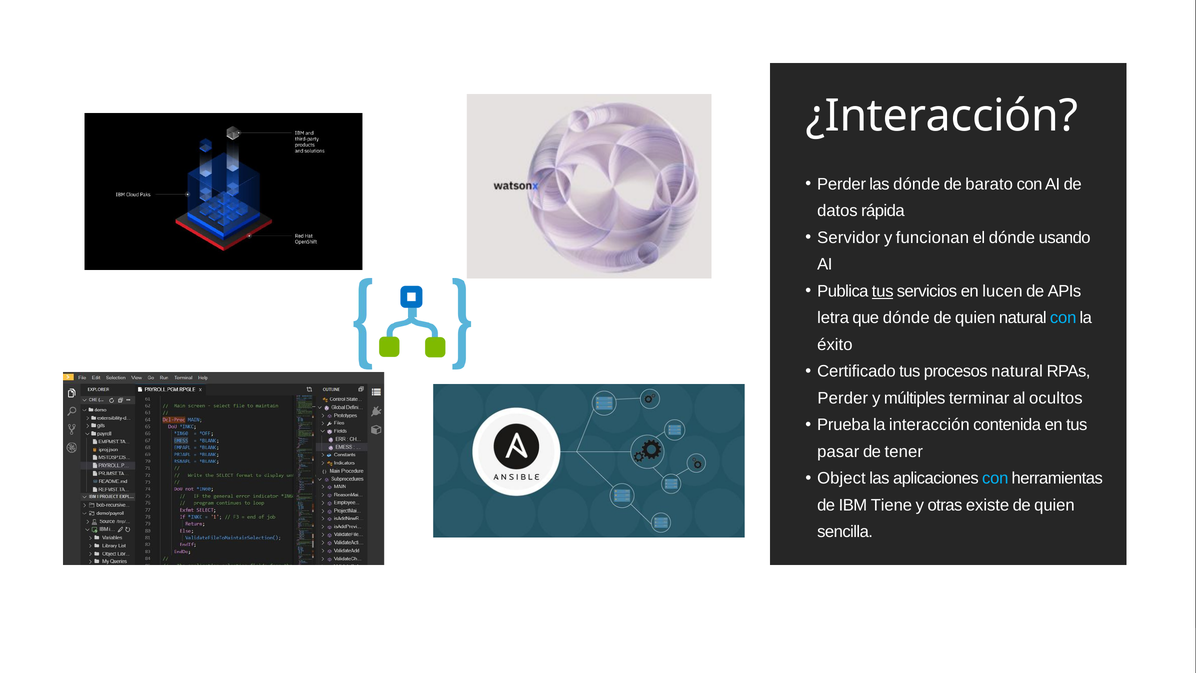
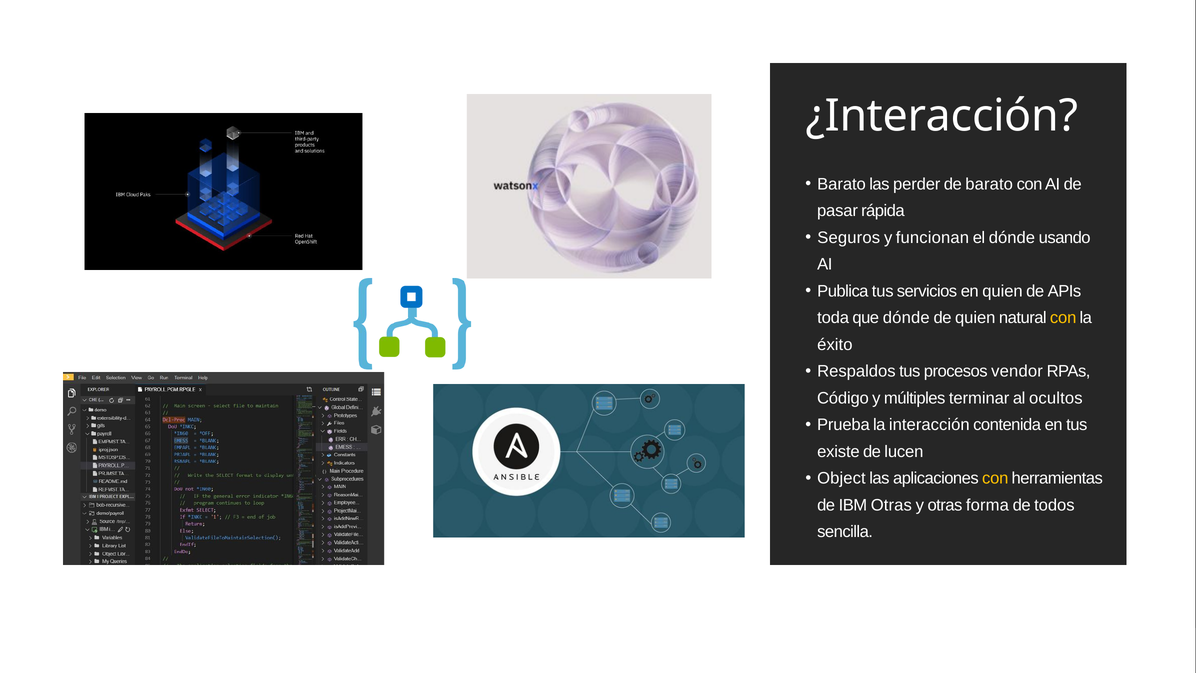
Perder at (842, 184): Perder -> Barato
las dónde: dónde -> perder
datos: datos -> pasar
Servidor: Servidor -> Seguros
tus at (883, 291) underline: present -> none
en lucen: lucen -> quien
letra: letra -> toda
con at (1063, 318) colour: light blue -> yellow
Certificado: Certificado -> Respaldos
procesos natural: natural -> vendor
Perder at (843, 398): Perder -> Código
pasar: pasar -> existe
tener: tener -> lucen
con at (995, 478) colour: light blue -> yellow
IBM Tiene: Tiene -> Otras
existe: existe -> forma
quien at (1054, 505): quien -> todos
